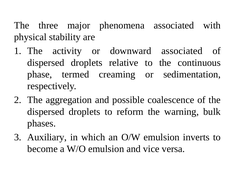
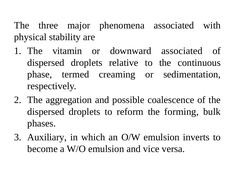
activity: activity -> vitamin
warning: warning -> forming
